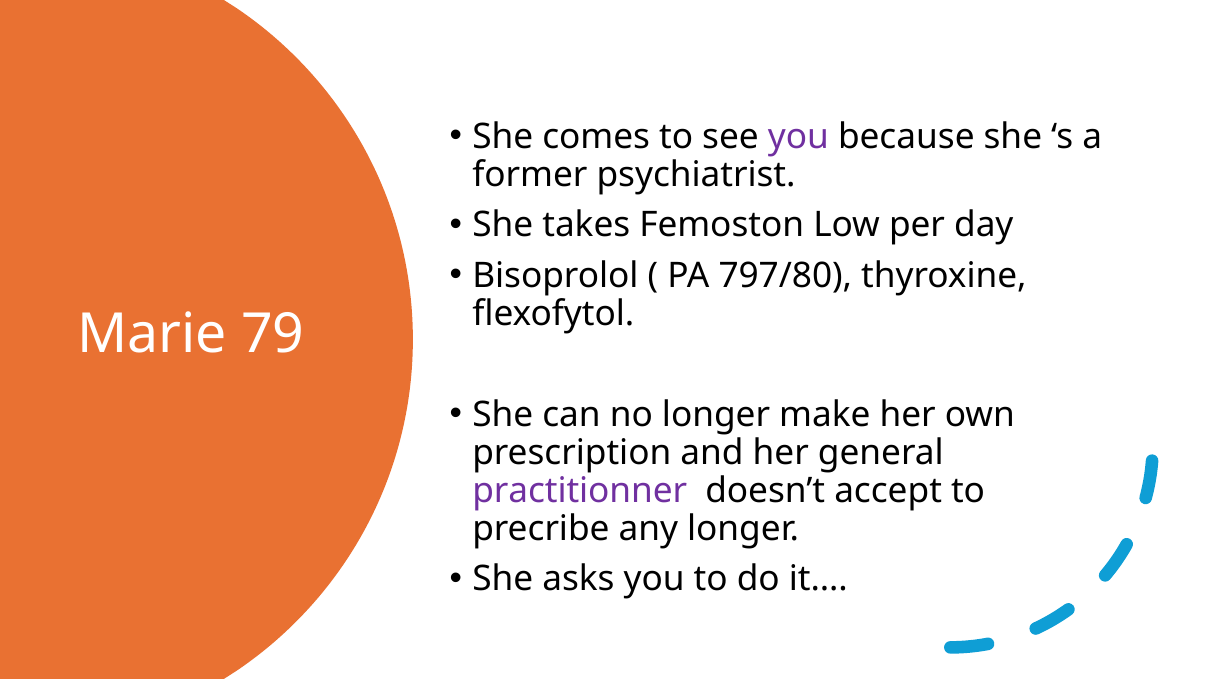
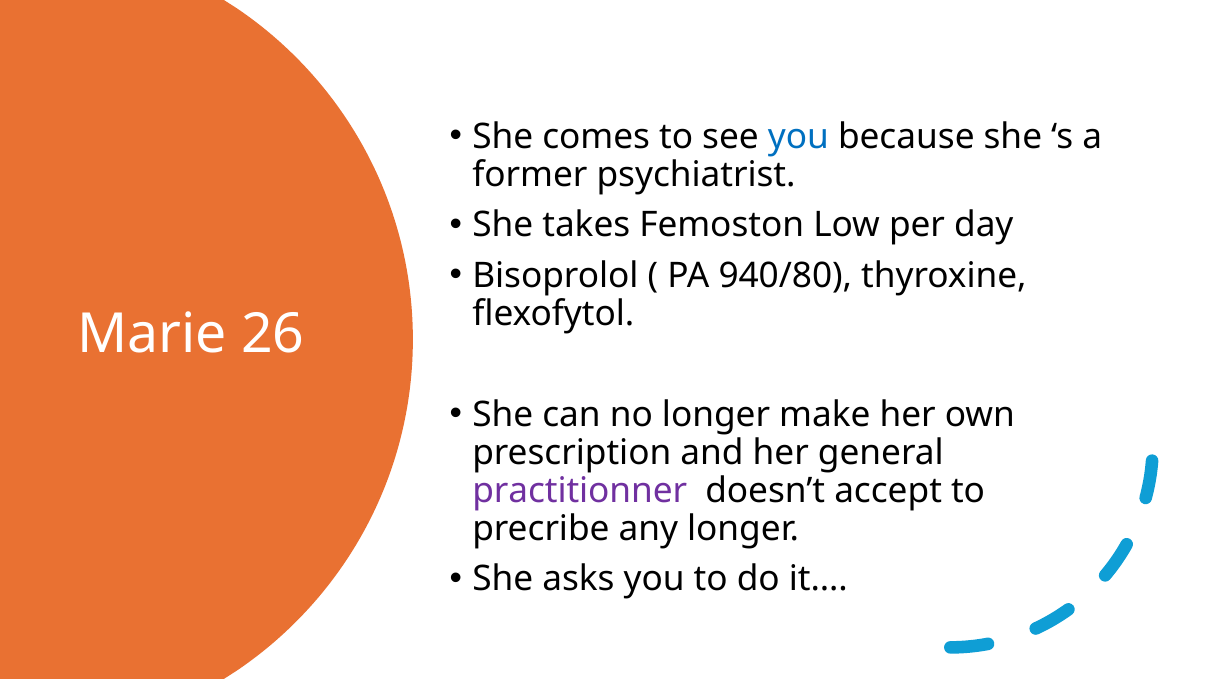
you at (798, 137) colour: purple -> blue
797/80: 797/80 -> 940/80
79: 79 -> 26
